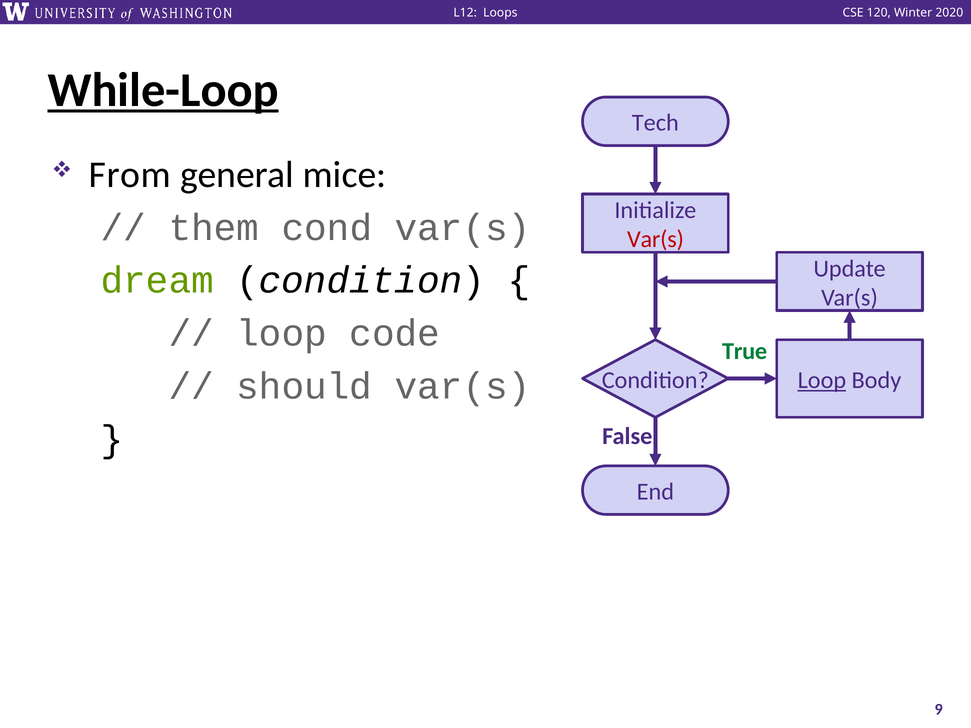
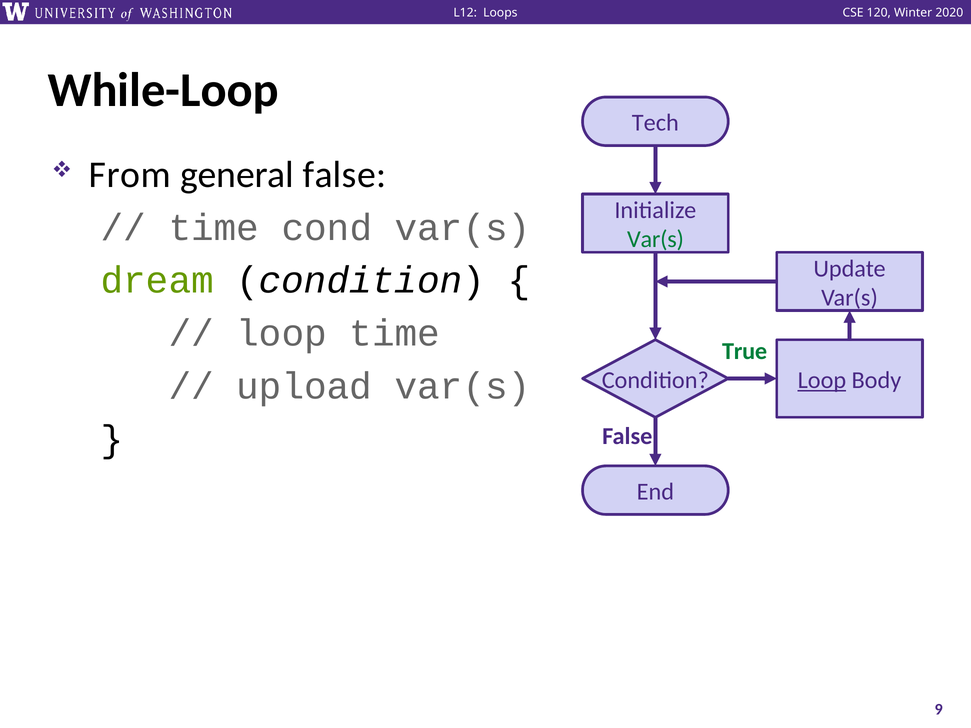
While-Loop underline: present -> none
general mice: mice -> false
them at (214, 228): them -> time
Var(s at (655, 240) colour: red -> green
loop code: code -> time
should: should -> upload
